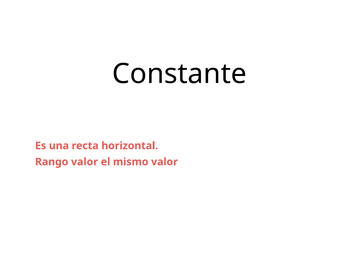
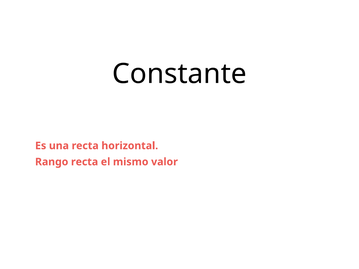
Rango valor: valor -> recta
